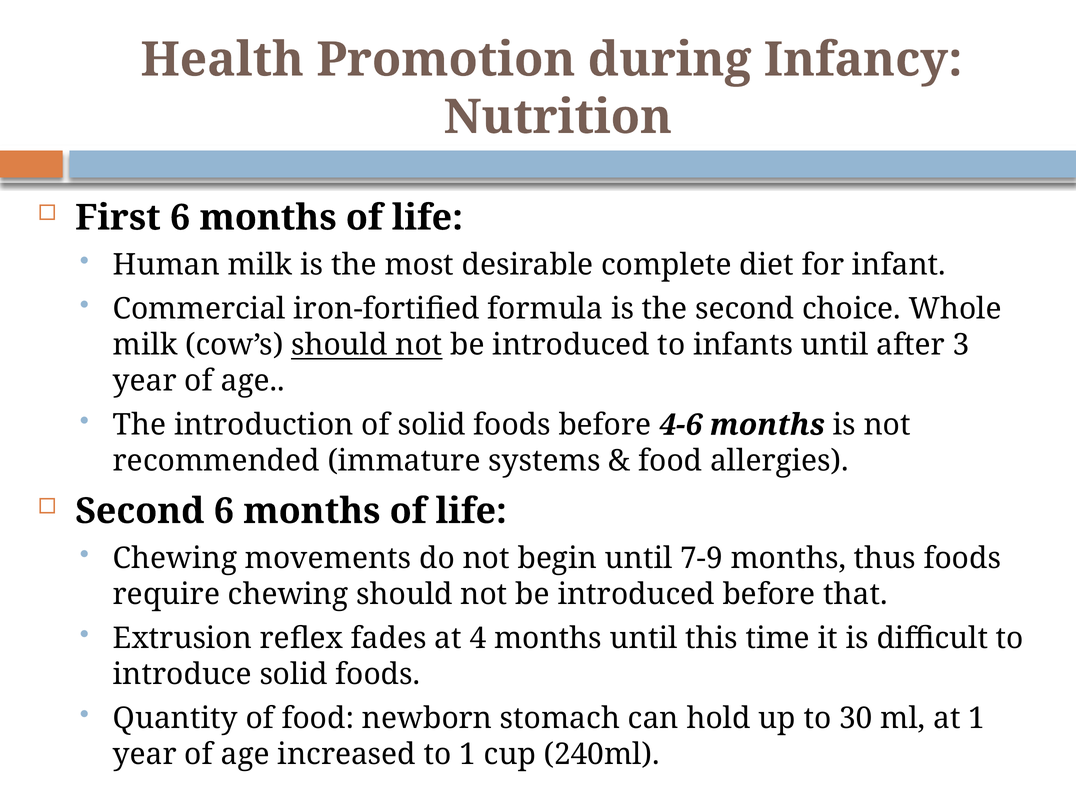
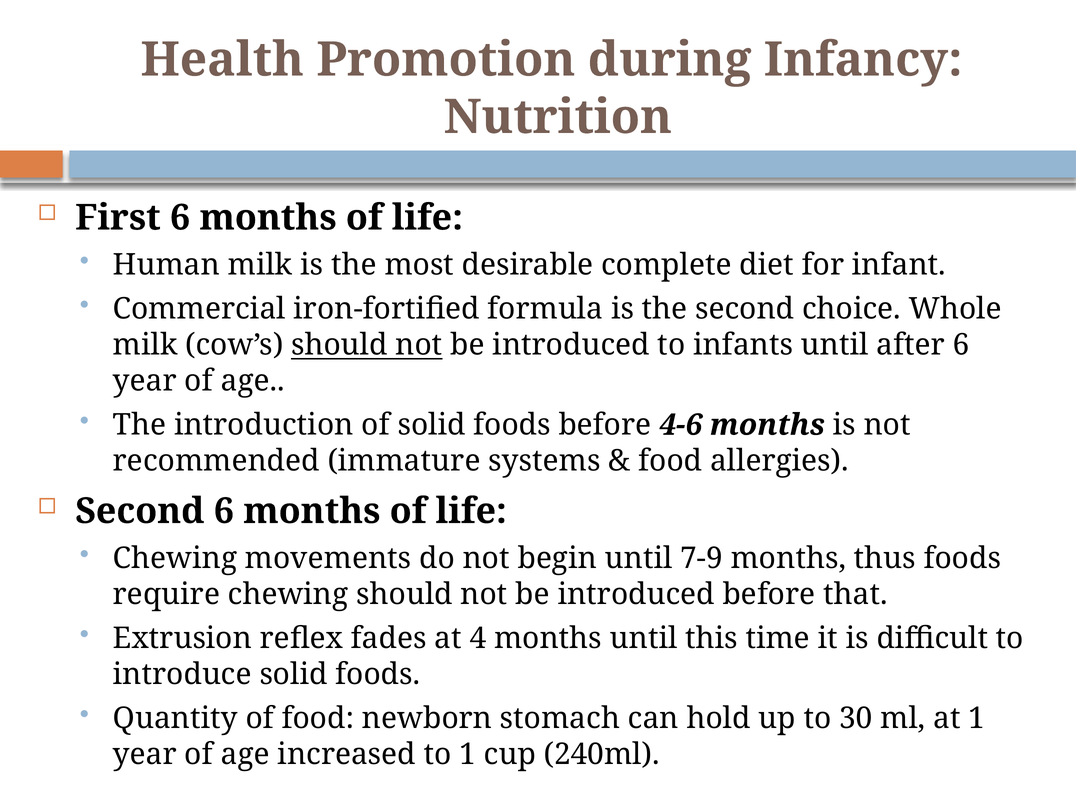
after 3: 3 -> 6
